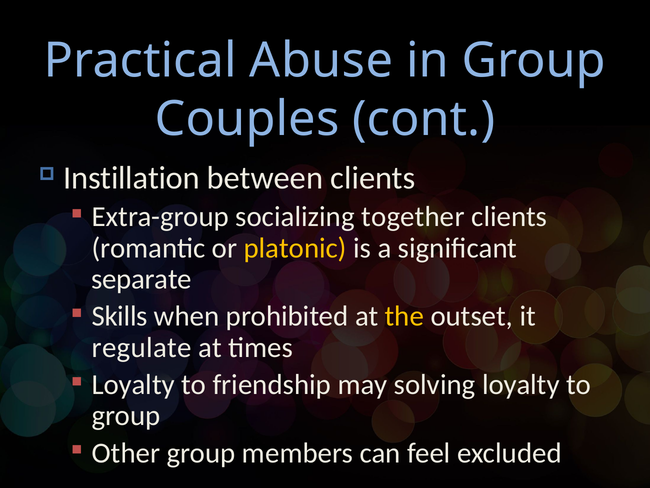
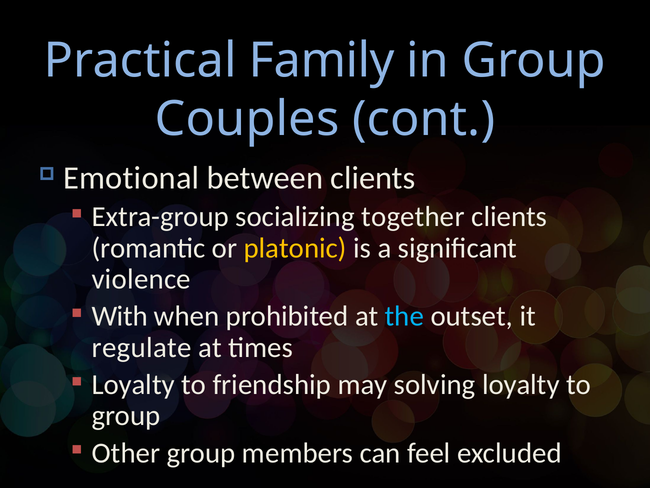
Abuse: Abuse -> Family
Instillation: Instillation -> Emotional
separate: separate -> violence
Skills: Skills -> With
the colour: yellow -> light blue
